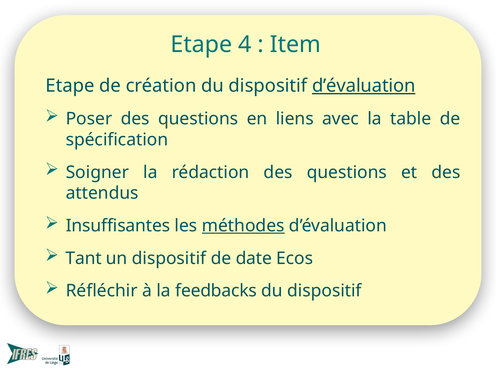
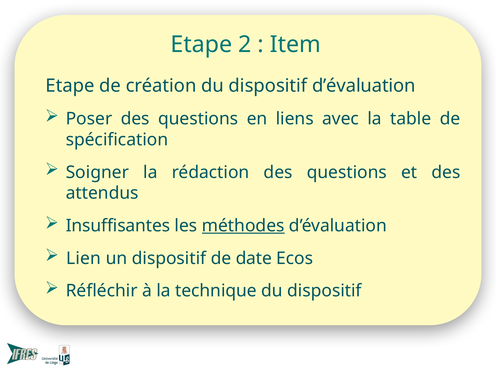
4: 4 -> 2
d’évaluation at (364, 86) underline: present -> none
Tant: Tant -> Lien
feedbacks: feedbacks -> technique
